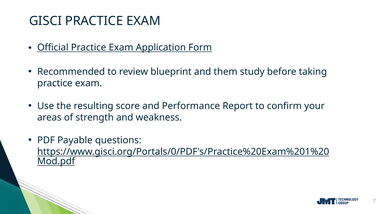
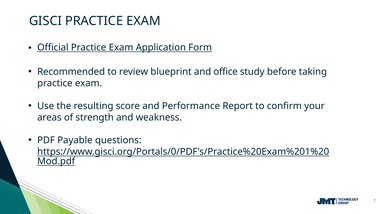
them: them -> office
